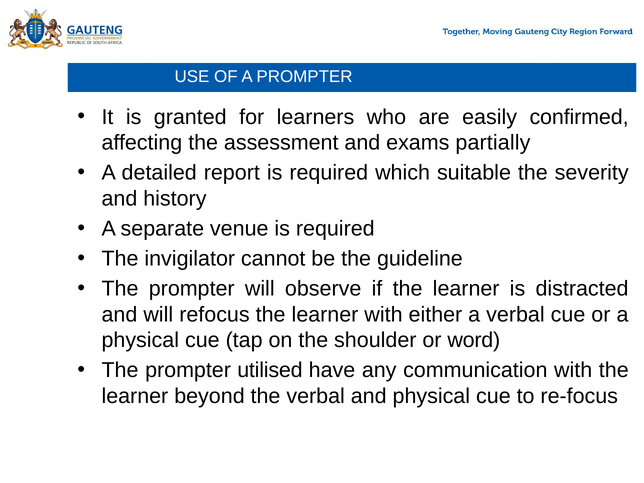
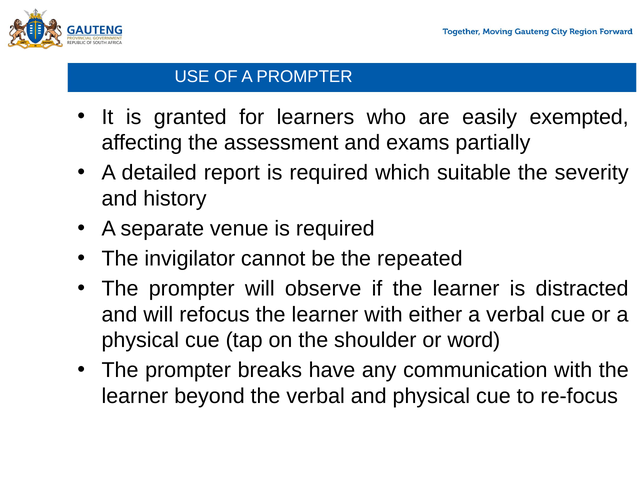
confirmed: confirmed -> exempted
guideline: guideline -> repeated
utilised: utilised -> breaks
